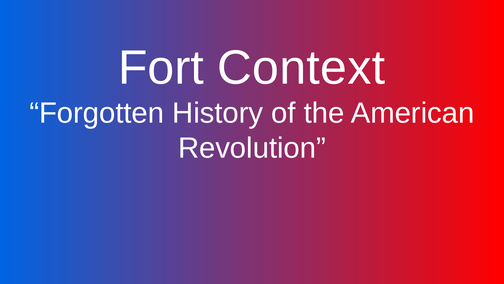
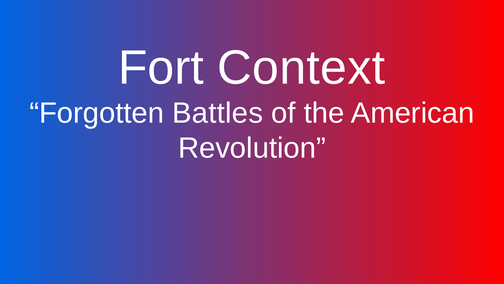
History: History -> Battles
